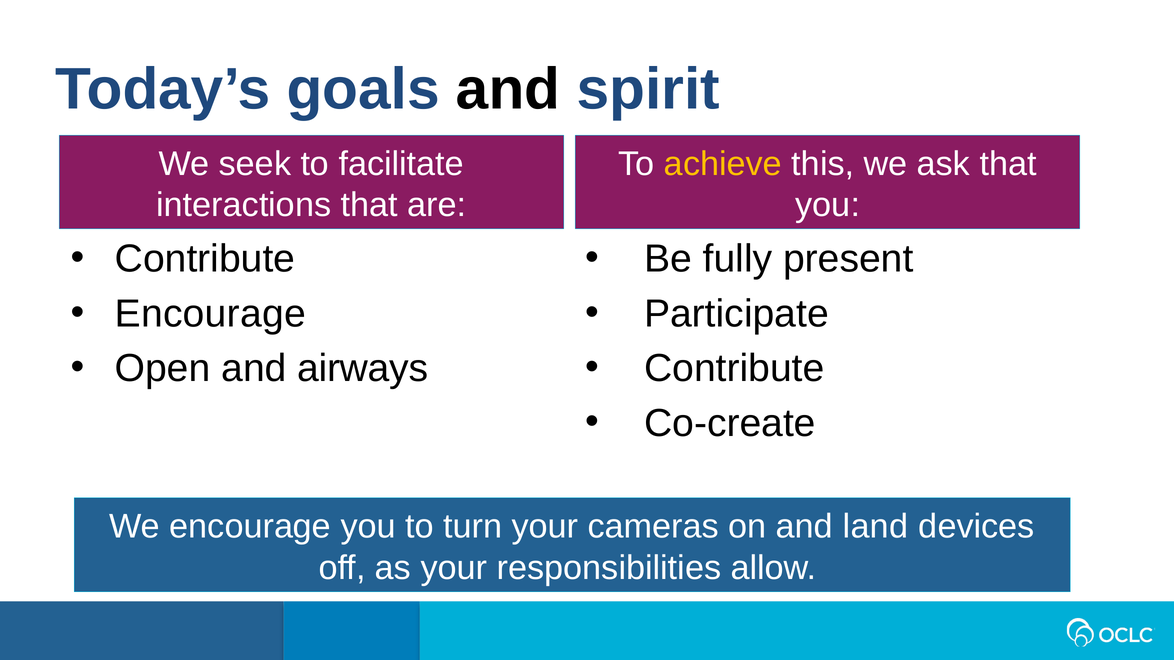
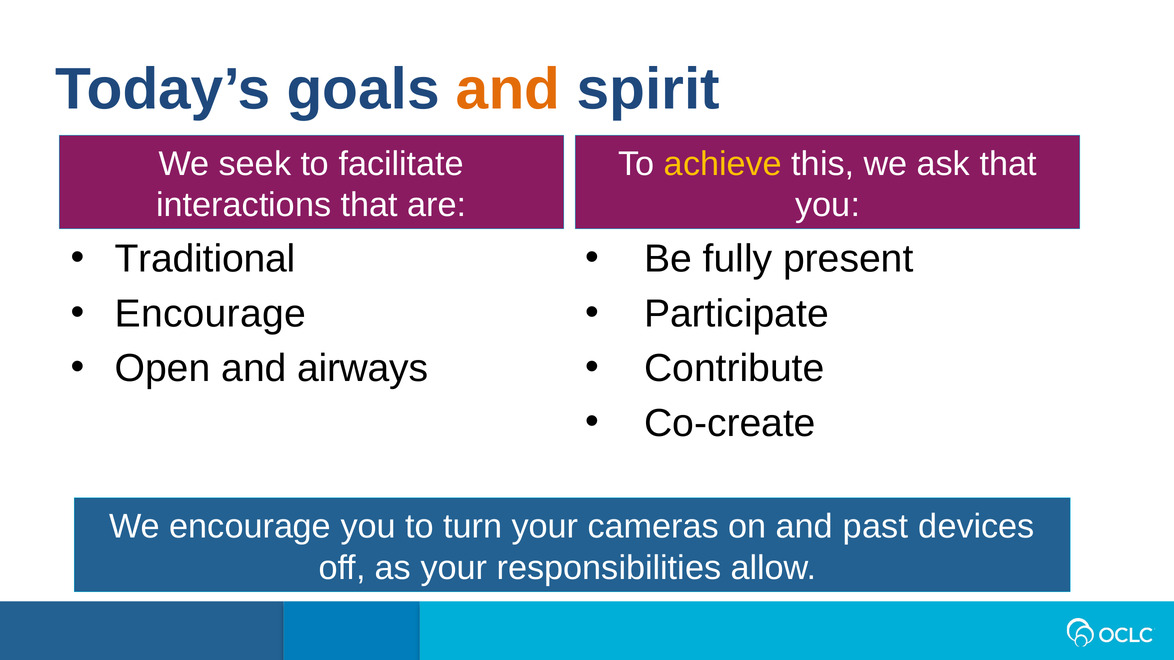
and at (508, 89) colour: black -> orange
Contribute at (205, 259): Contribute -> Traditional
land: land -> past
